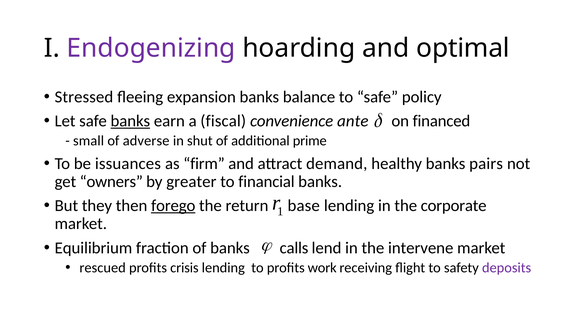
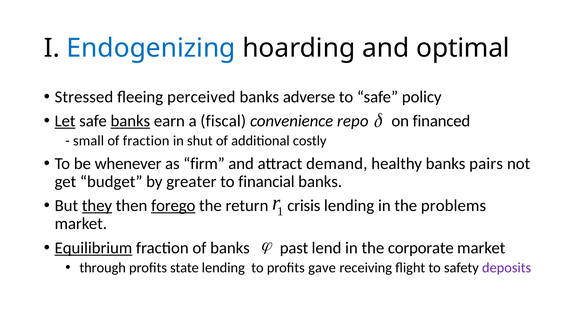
Endogenizing colour: purple -> blue
expansion: expansion -> perceived
balance: balance -> adverse
Let underline: none -> present
ante: ante -> repo
of adverse: adverse -> fraction
prime: prime -> costly
issuances: issuances -> whenever
owners: owners -> budget
they underline: none -> present
base: base -> crisis
corporate: corporate -> problems
Equilibrium underline: none -> present
calls: calls -> past
intervene: intervene -> corporate
rescued: rescued -> through
crisis: crisis -> state
work: work -> gave
